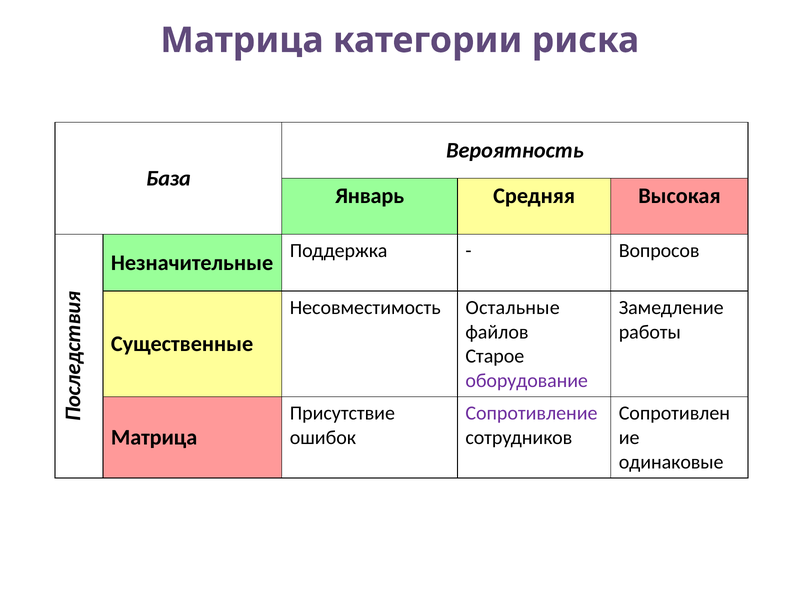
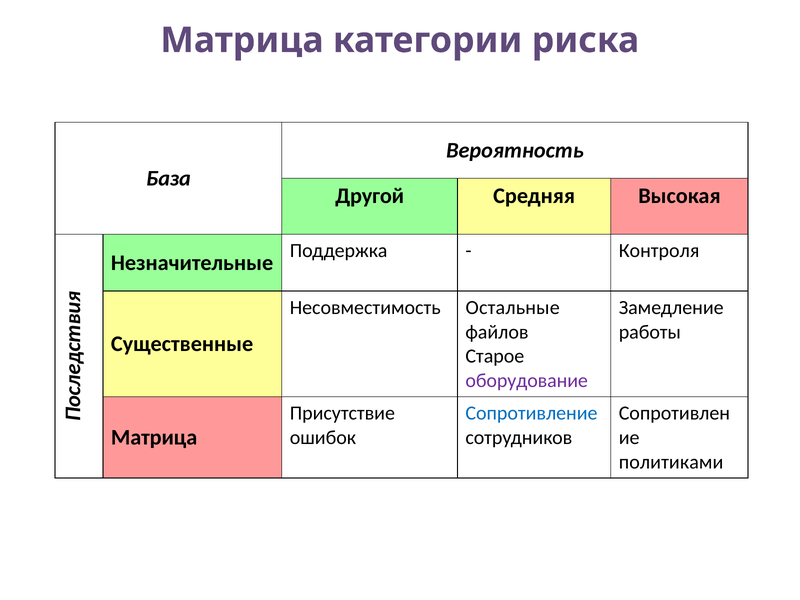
Январь: Январь -> Другой
Вопросов: Вопросов -> Контроля
Сопротивление colour: purple -> blue
одинаковые: одинаковые -> политиками
